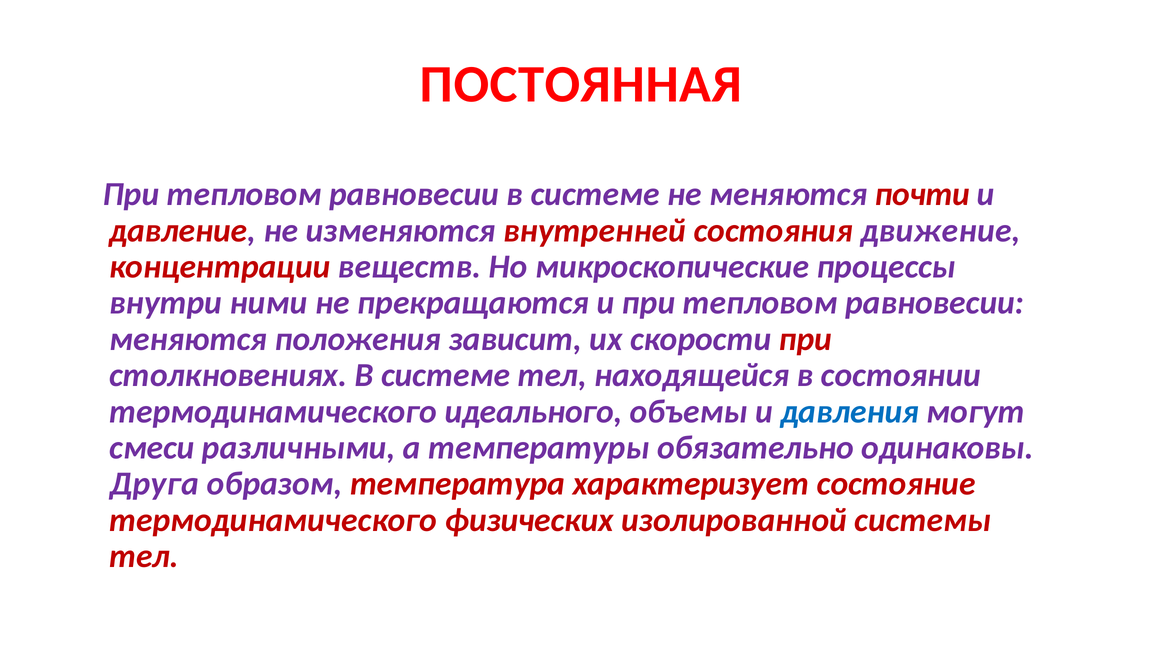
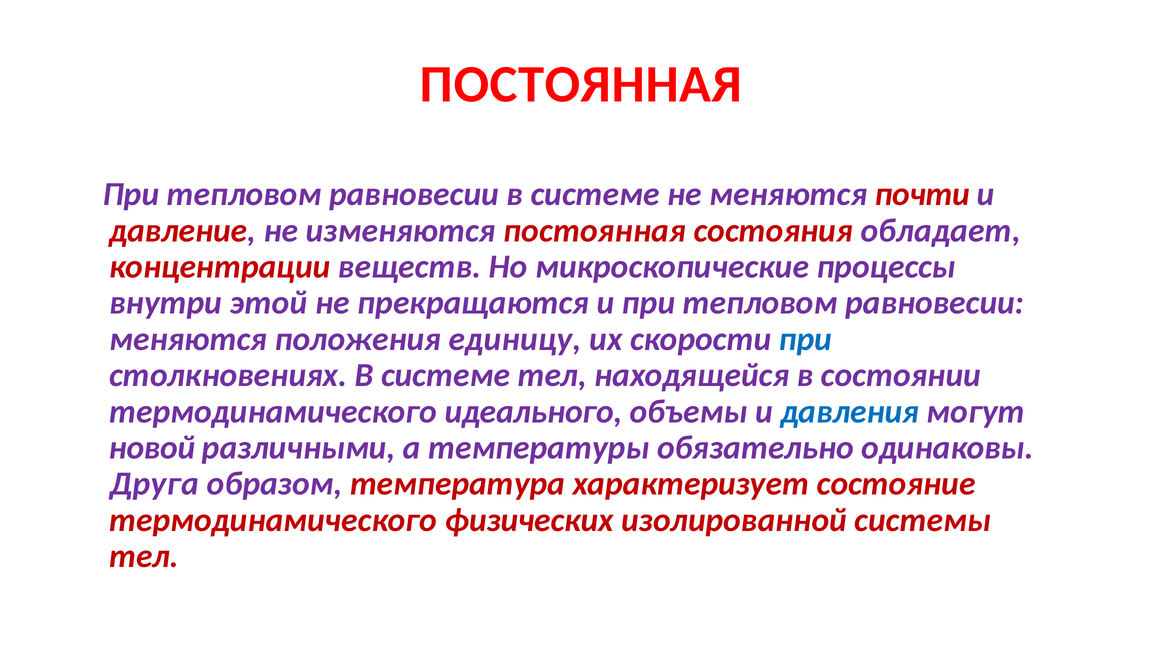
изменяются внутренней: внутренней -> постоянная
движение: движение -> обладает
ними: ними -> этой
зависит: зависит -> единицу
при at (806, 339) colour: red -> blue
смеси: смеси -> новой
